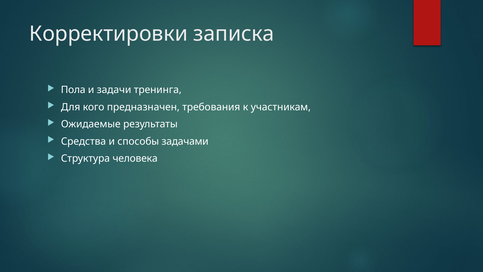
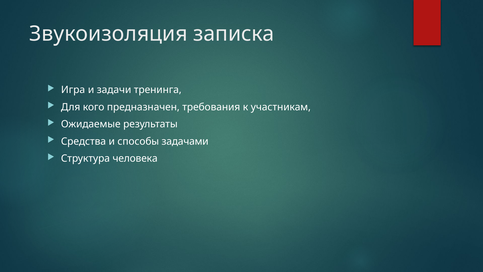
Корректировки: Корректировки -> Звукоизоляция
Пола: Пола -> Игра
